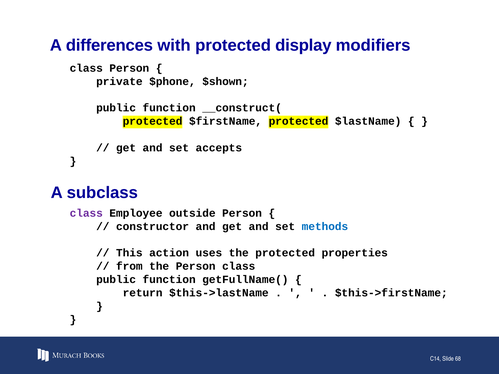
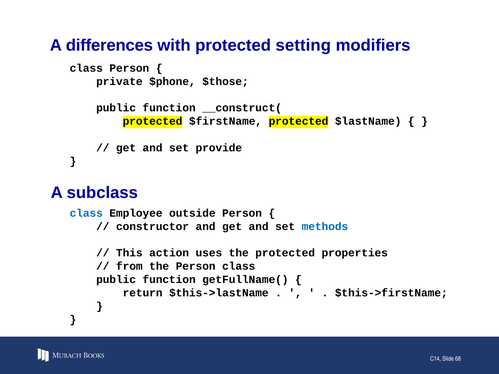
display: display -> setting
$shown: $shown -> $those
accepts: accepts -> provide
class at (86, 213) colour: purple -> blue
